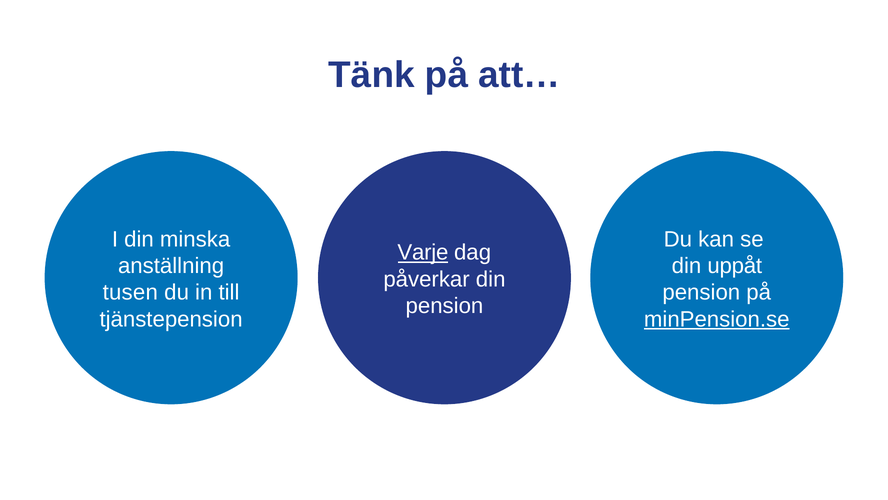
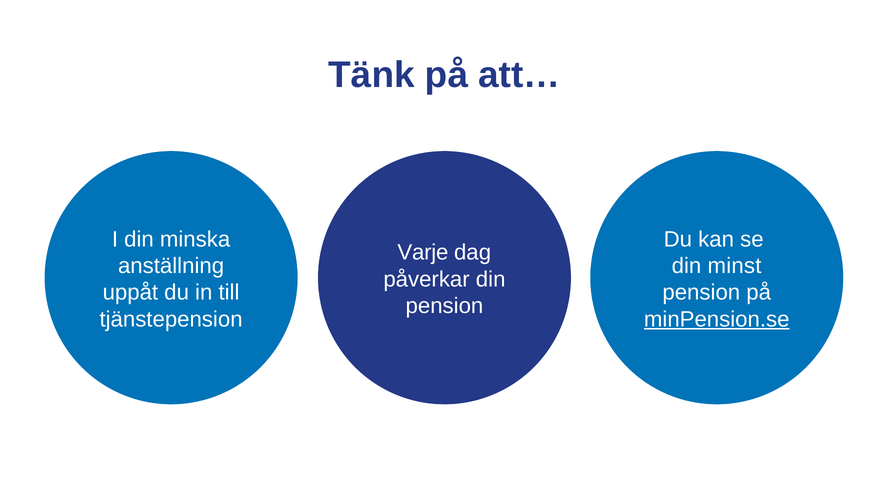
Varje underline: present -> none
uppåt: uppåt -> minst
tusen: tusen -> uppåt
